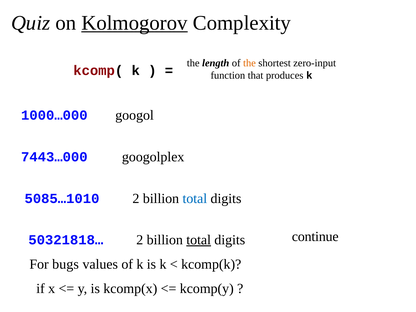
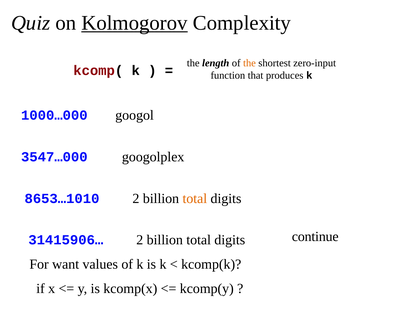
7443…000: 7443…000 -> 3547…000
total at (195, 199) colour: blue -> orange
5085…1010: 5085…1010 -> 8653…1010
50321818…: 50321818… -> 31415906…
total at (199, 240) underline: present -> none
bugs: bugs -> want
